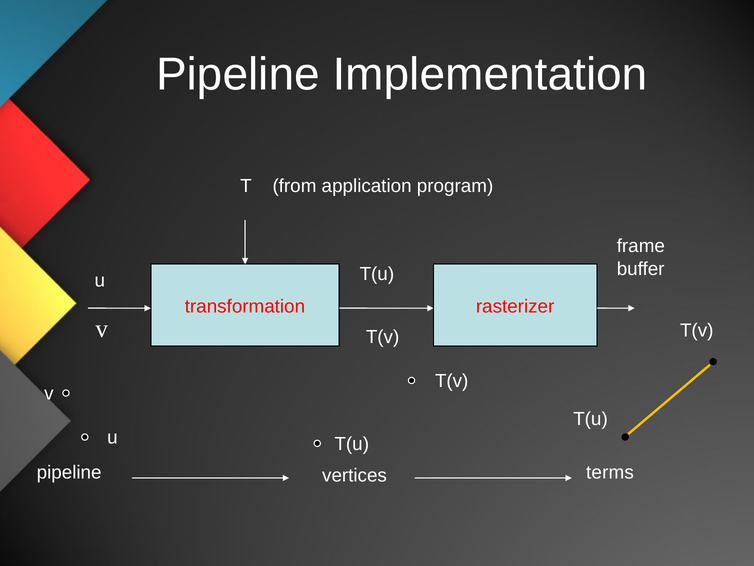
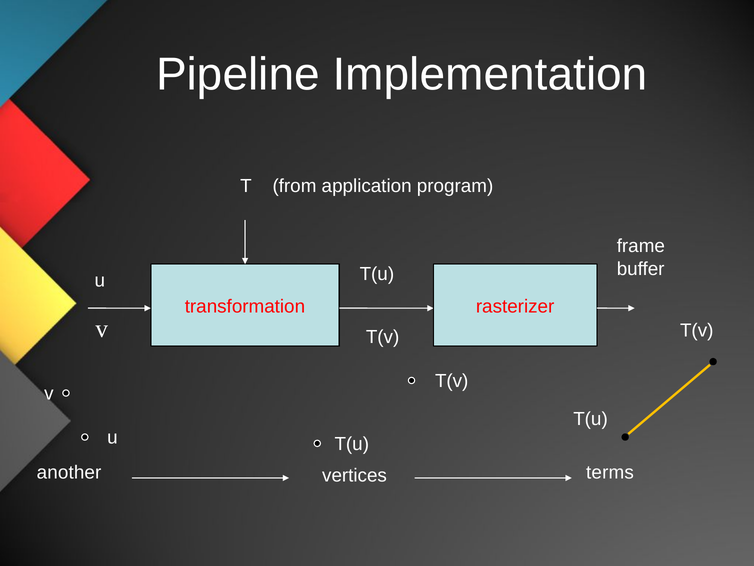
pipeline at (69, 472): pipeline -> another
